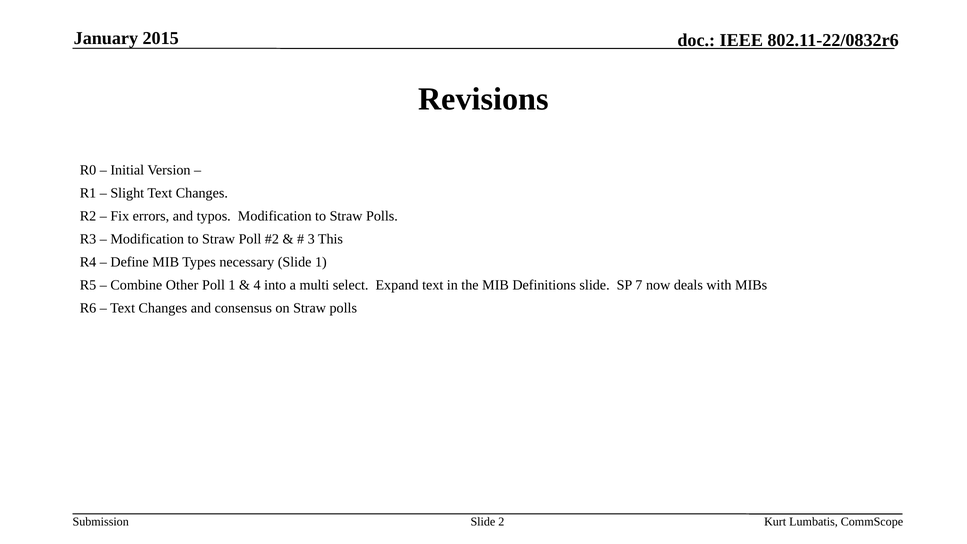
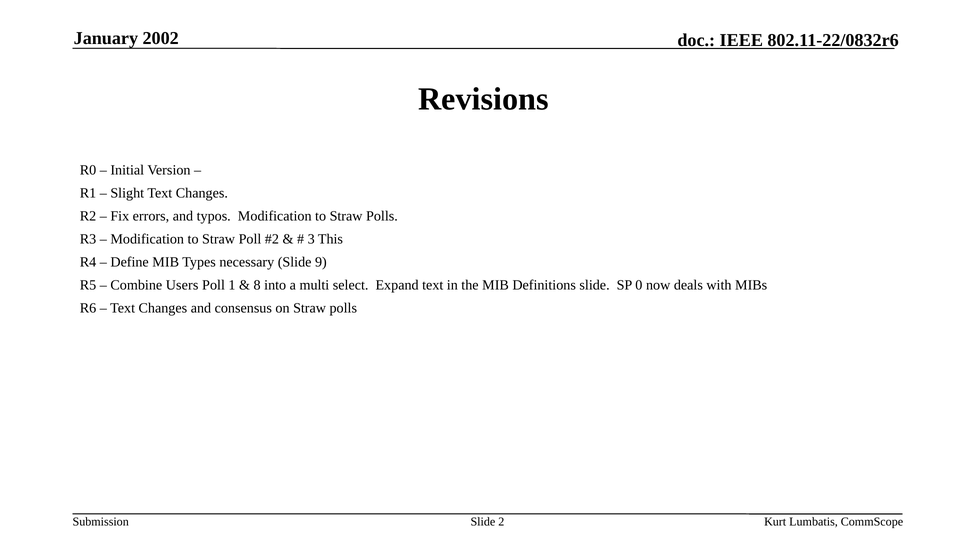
2015: 2015 -> 2002
Slide 1: 1 -> 9
Other: Other -> Users
4: 4 -> 8
7: 7 -> 0
